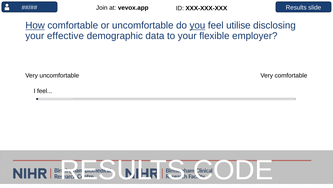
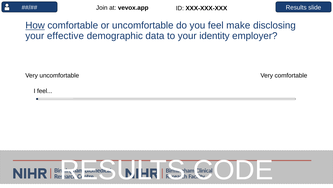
you underline: present -> none
utilise: utilise -> make
flexible: flexible -> identity
